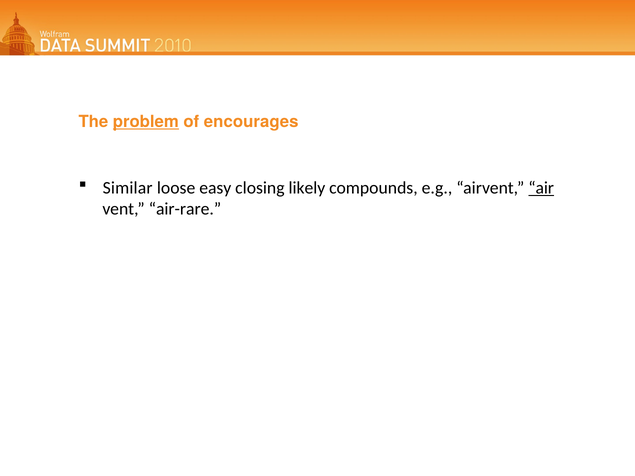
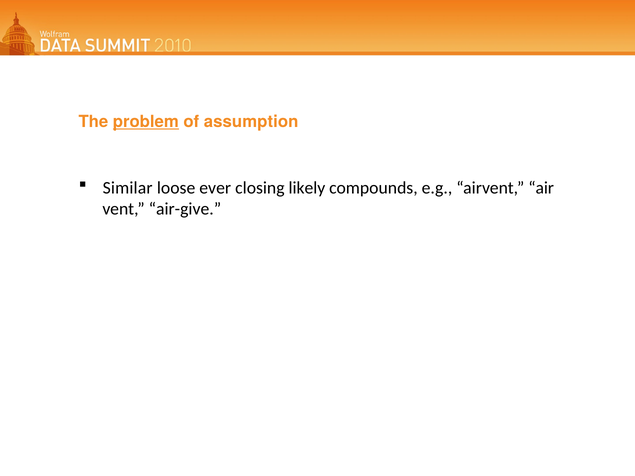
encourages: encourages -> assumption
easy: easy -> ever
air underline: present -> none
air-rare: air-rare -> air-give
